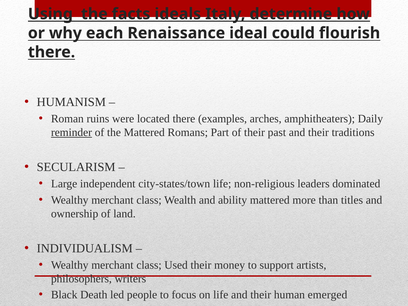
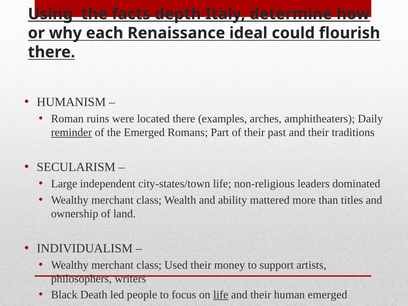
ideals: ideals -> depth
the Mattered: Mattered -> Emerged
life at (221, 295) underline: none -> present
